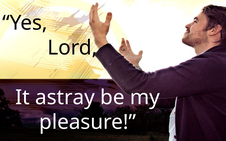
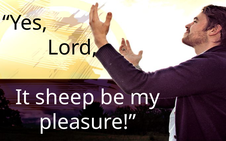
astray: astray -> sheep
